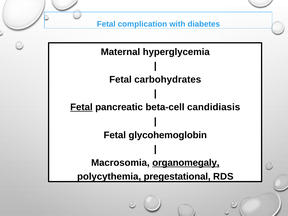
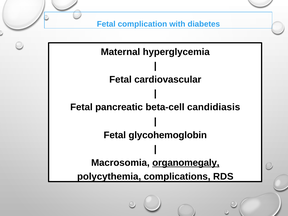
carbohydrates: carbohydrates -> cardiovascular
Fetal at (81, 107) underline: present -> none
pregestational: pregestational -> complications
